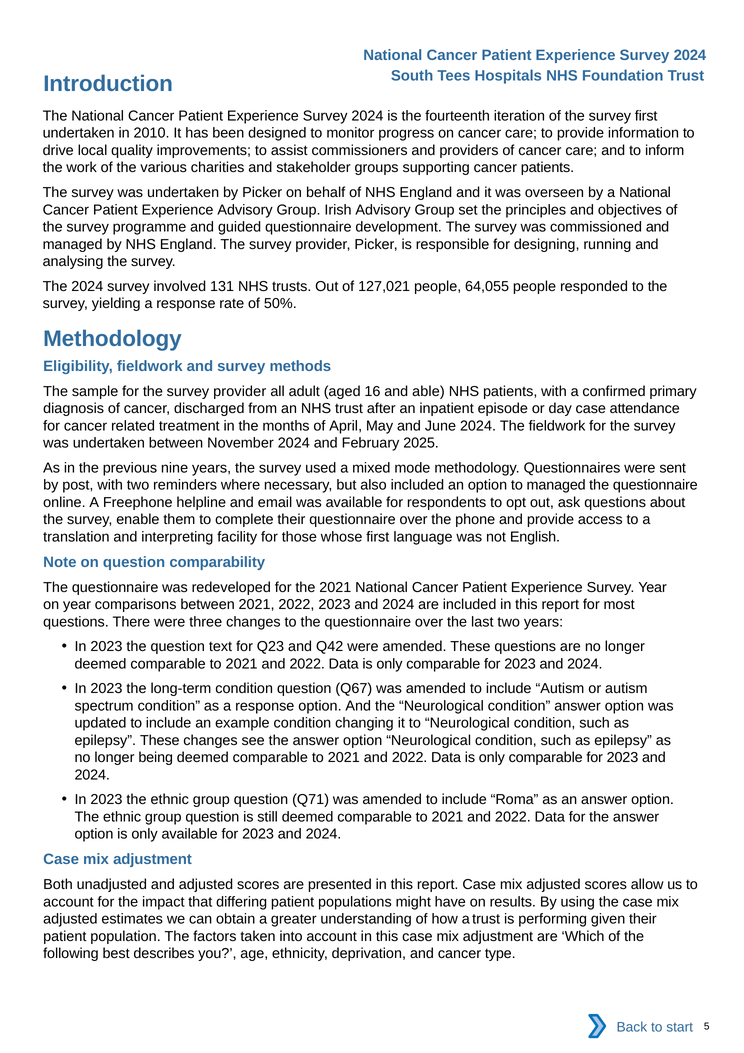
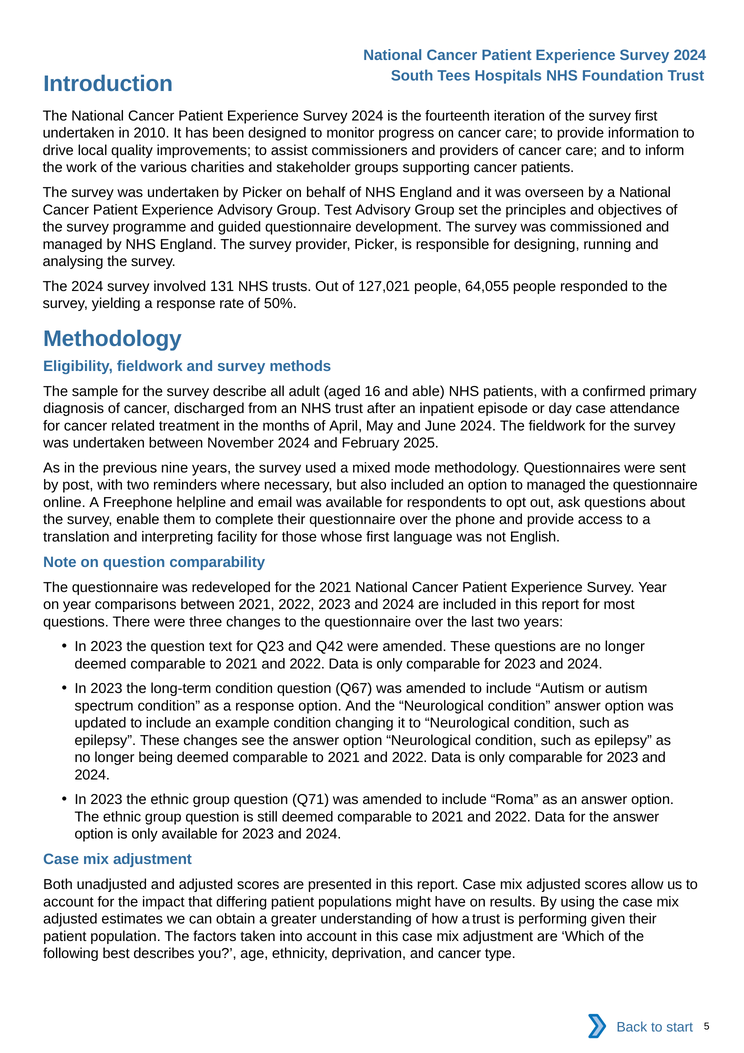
Irish: Irish -> Test
for the survey provider: provider -> describe
